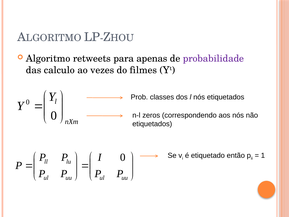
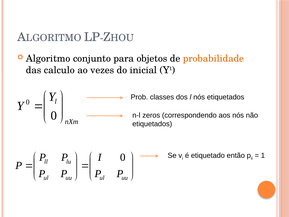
retweets: retweets -> conjunto
apenas: apenas -> objetos
probabilidade colour: purple -> orange
filmes: filmes -> inicial
